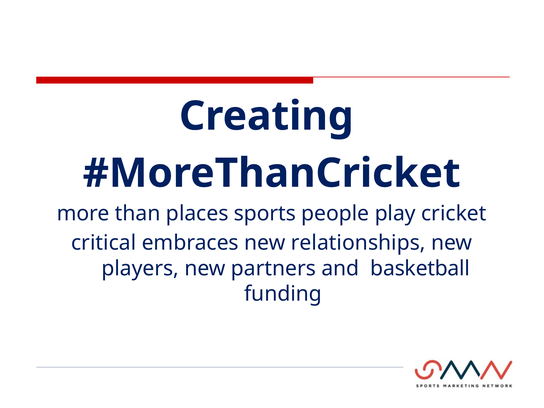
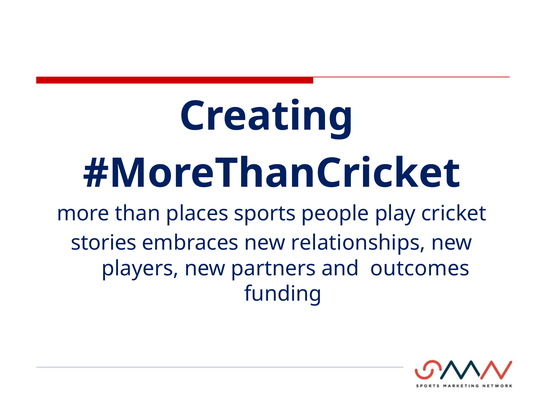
critical: critical -> stories
basketball: basketball -> outcomes
